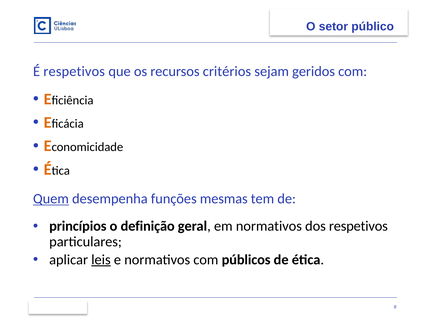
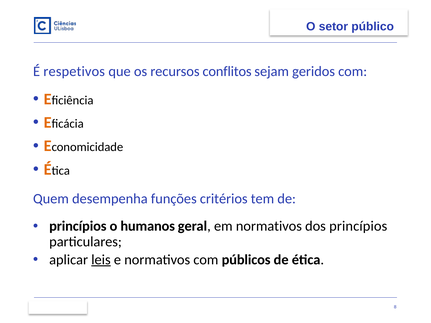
critérios: critérios -> conflitos
Quem underline: present -> none
mesmas: mesmas -> critérios
definição: definição -> humanos
dos respetivos: respetivos -> princípios
